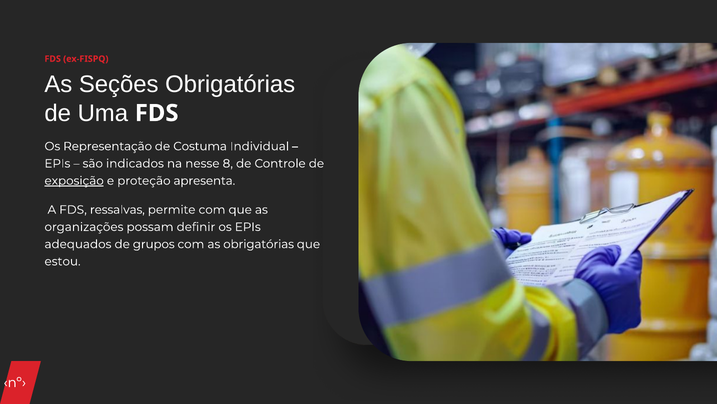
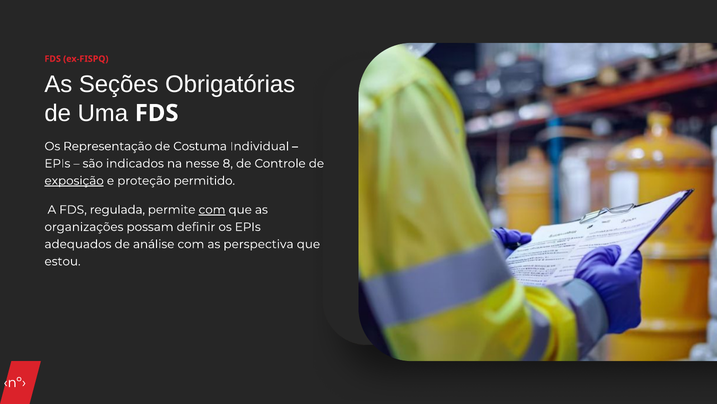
apresenta: apresenta -> permitido
ressalvas: ressalvas -> regulada
com at (212, 209) underline: none -> present
grupos: grupos -> análise
as obrigatórias: obrigatórias -> perspectiva
